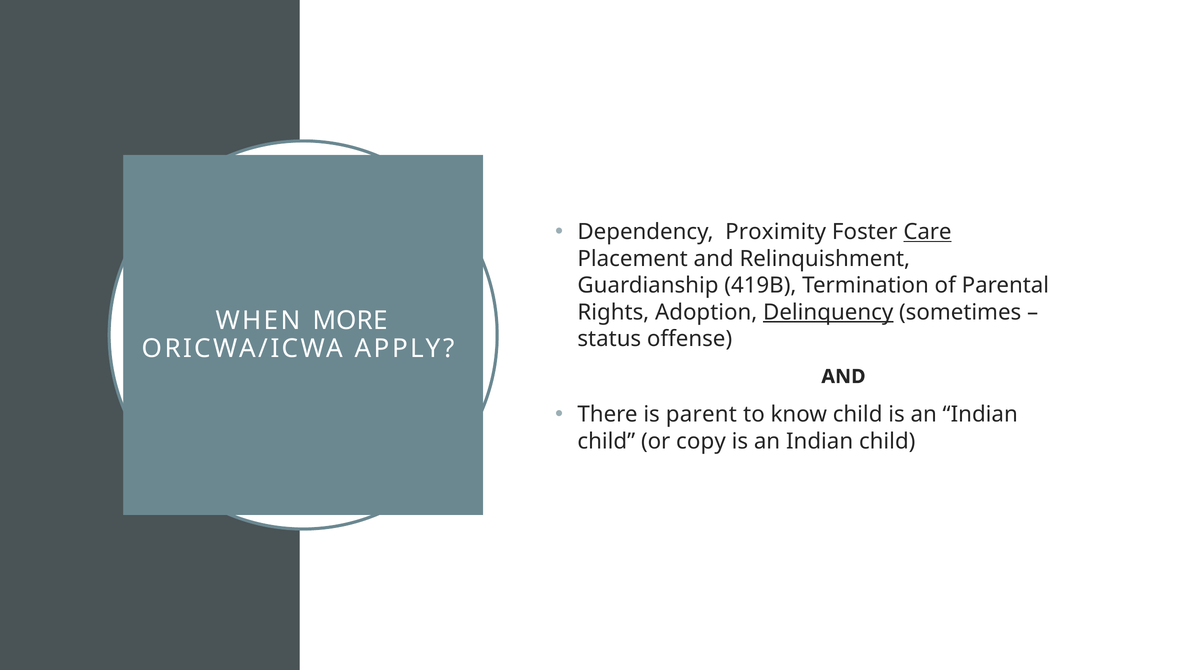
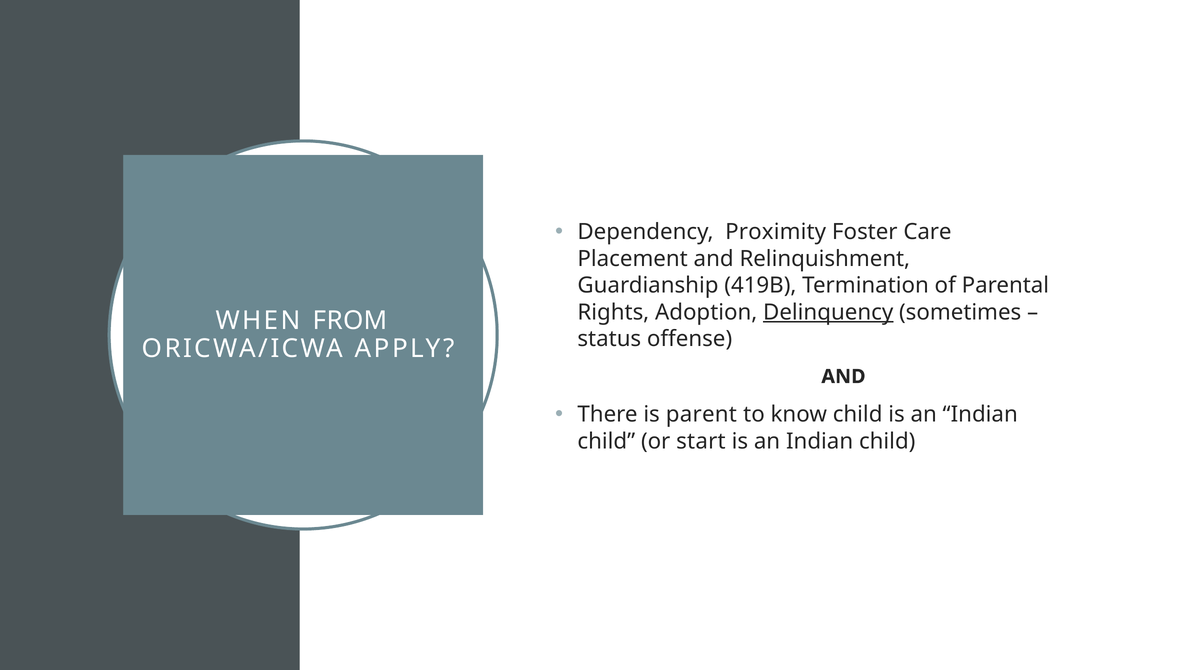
Care underline: present -> none
MORE: MORE -> FROM
copy: copy -> start
